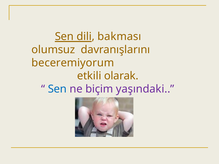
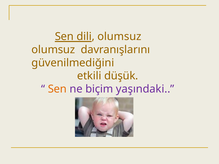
dili bakması: bakması -> olumsuz
beceremiyorum: beceremiyorum -> güvenilmediğini
olarak: olarak -> düşük
Sen at (57, 89) colour: blue -> orange
